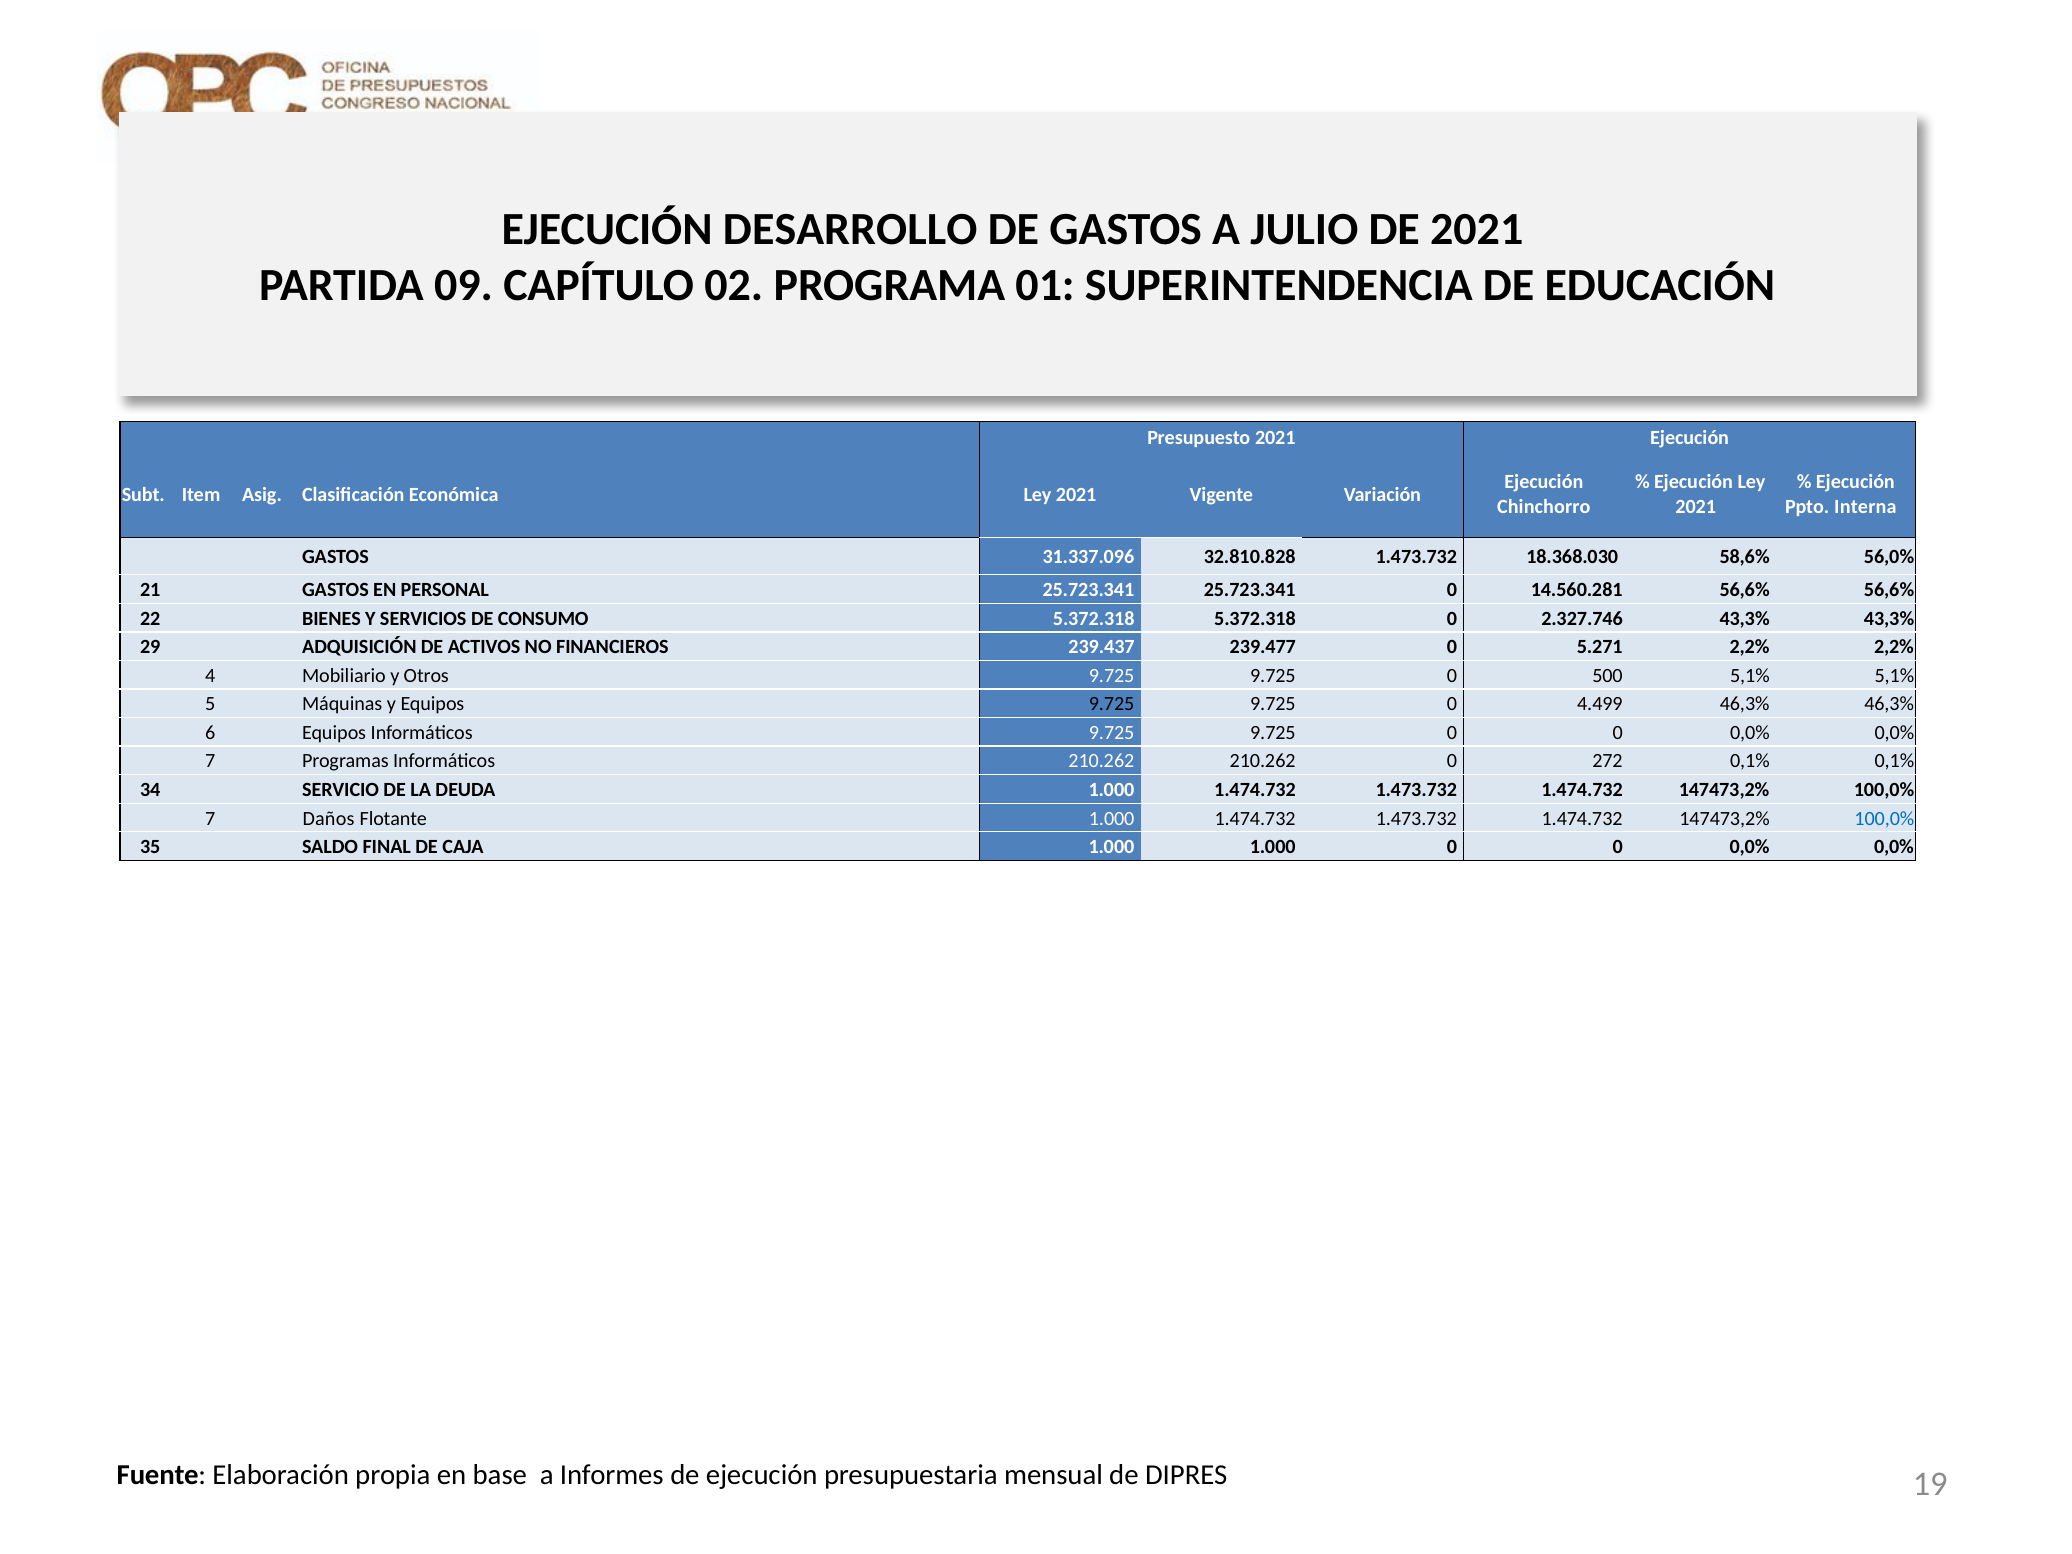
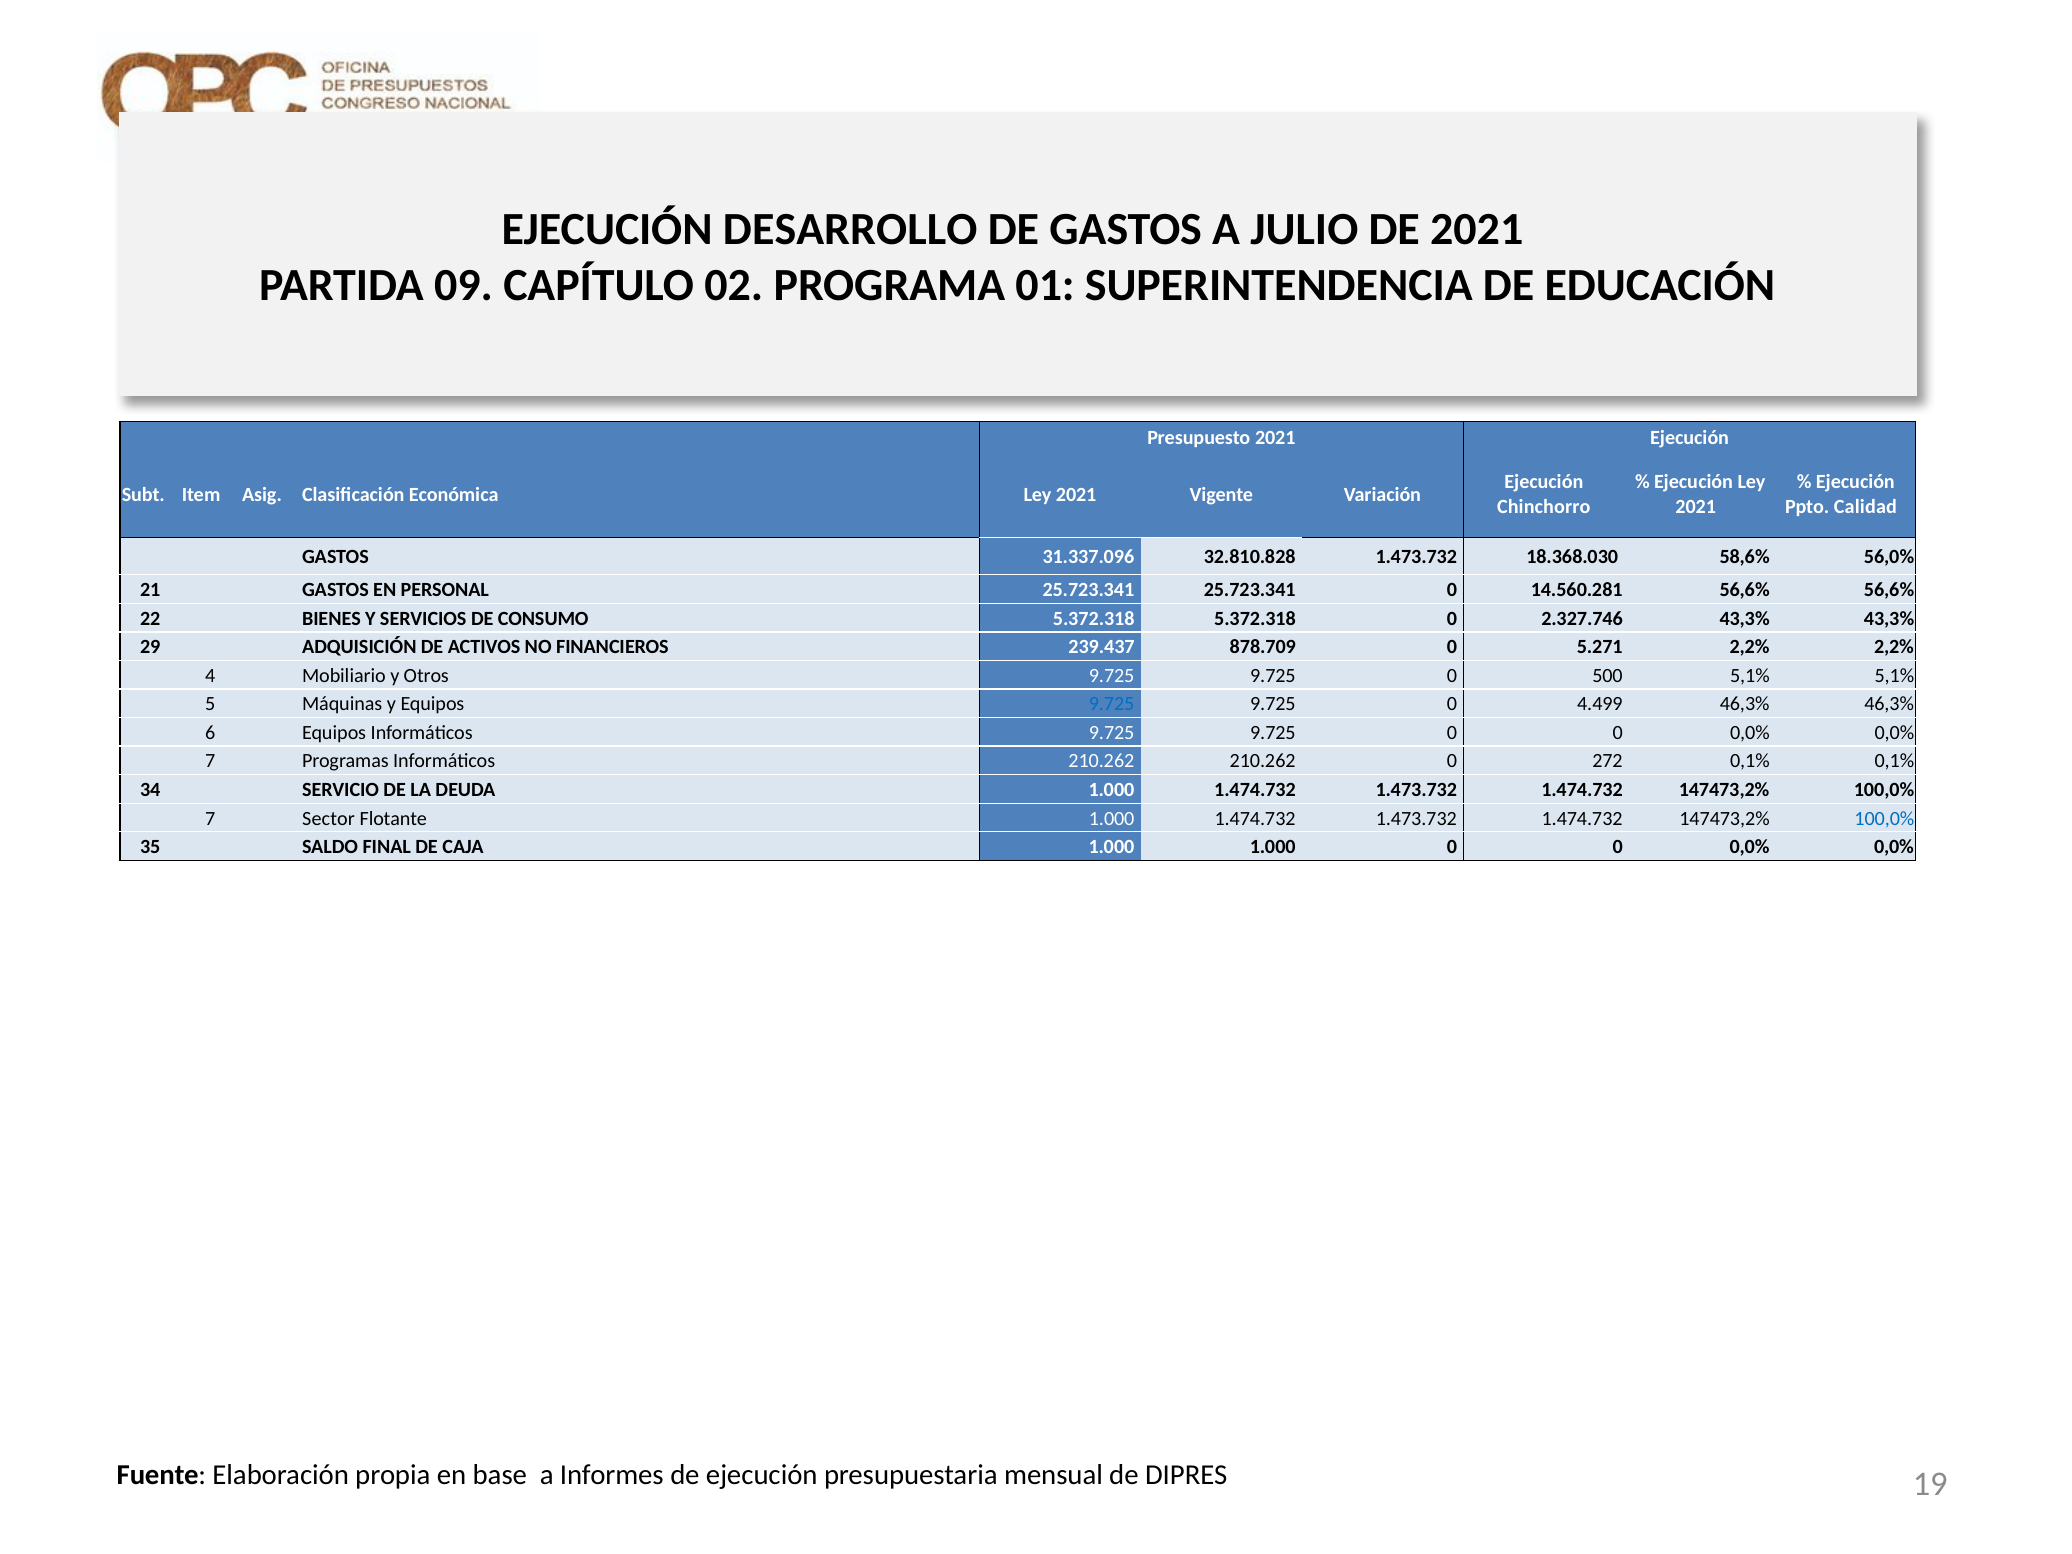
Interna: Interna -> Calidad
239.477: 239.477 -> 878.709
9.725 at (1112, 704) colour: black -> blue
Daños: Daños -> Sector
